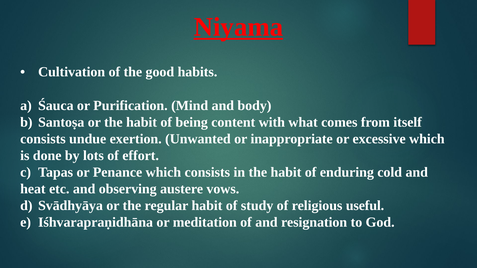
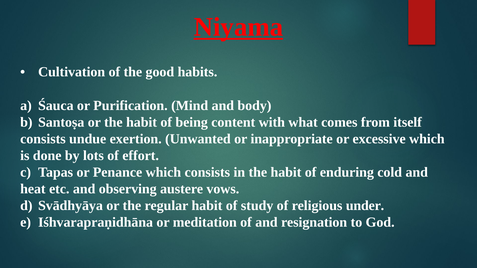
useful: useful -> under
